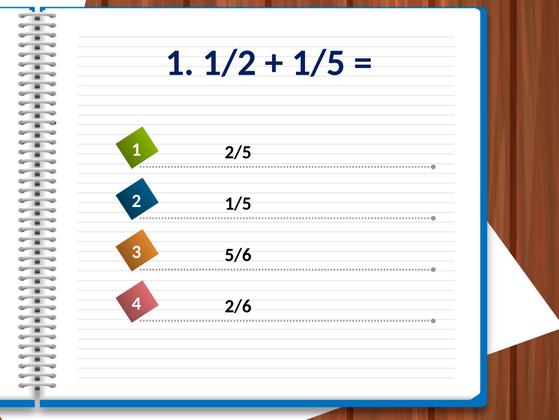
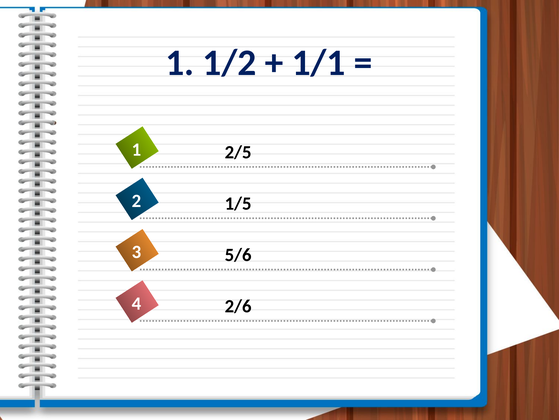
1/5 at (319, 63): 1/5 -> 1/1
